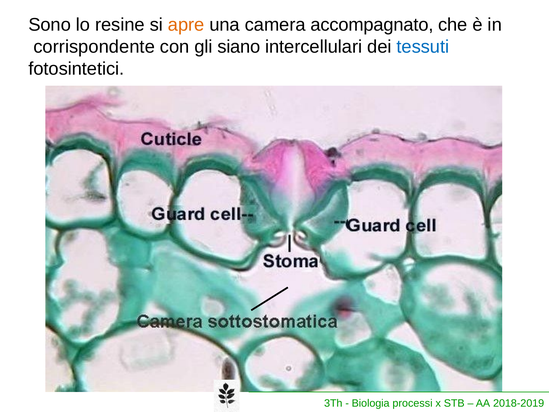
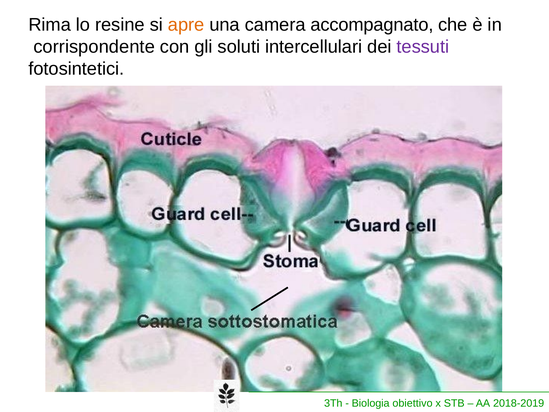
Sono: Sono -> Rima
siano: siano -> soluti
tessuti colour: blue -> purple
processi: processi -> obiettivo
